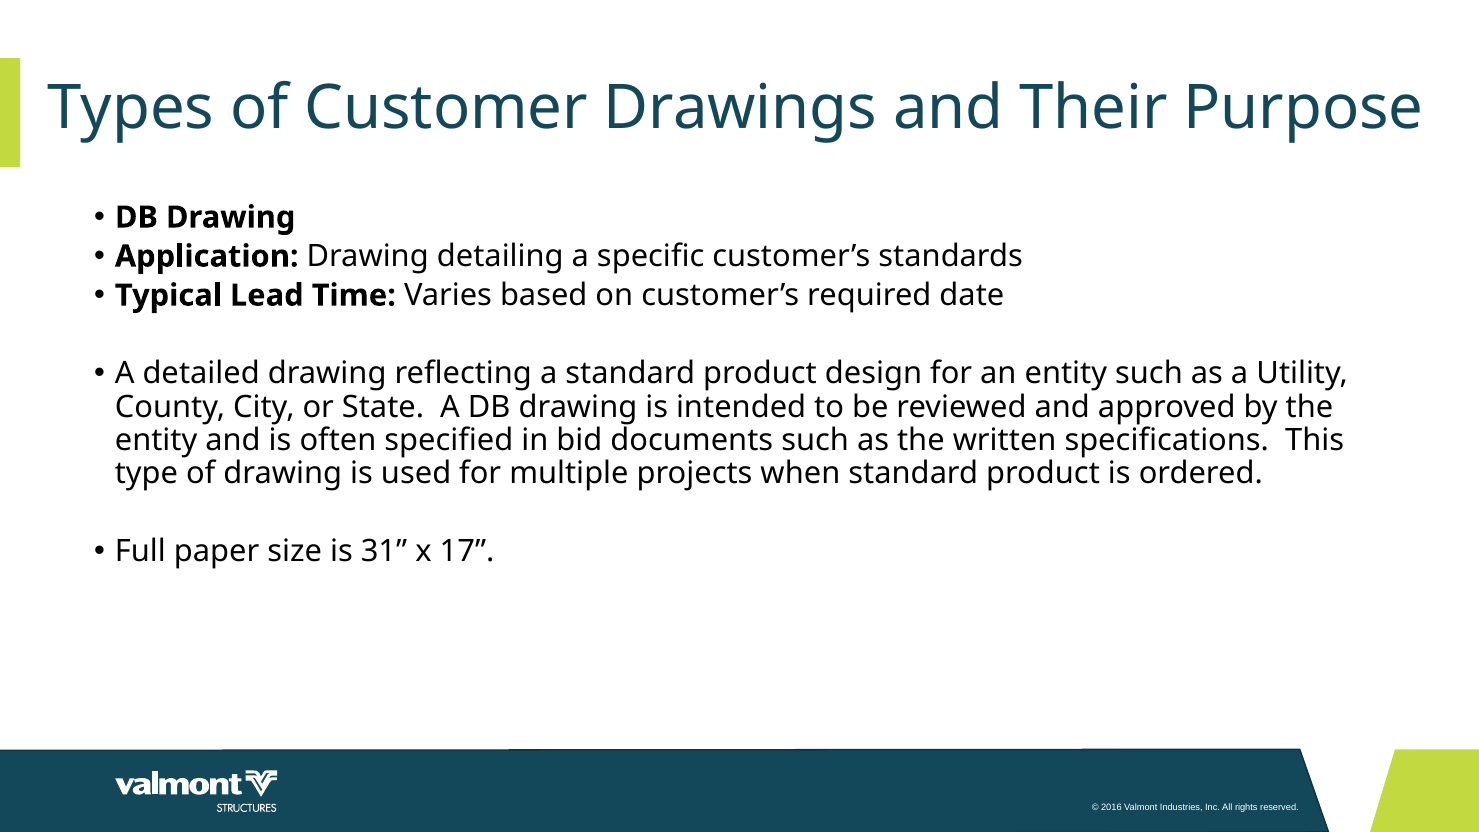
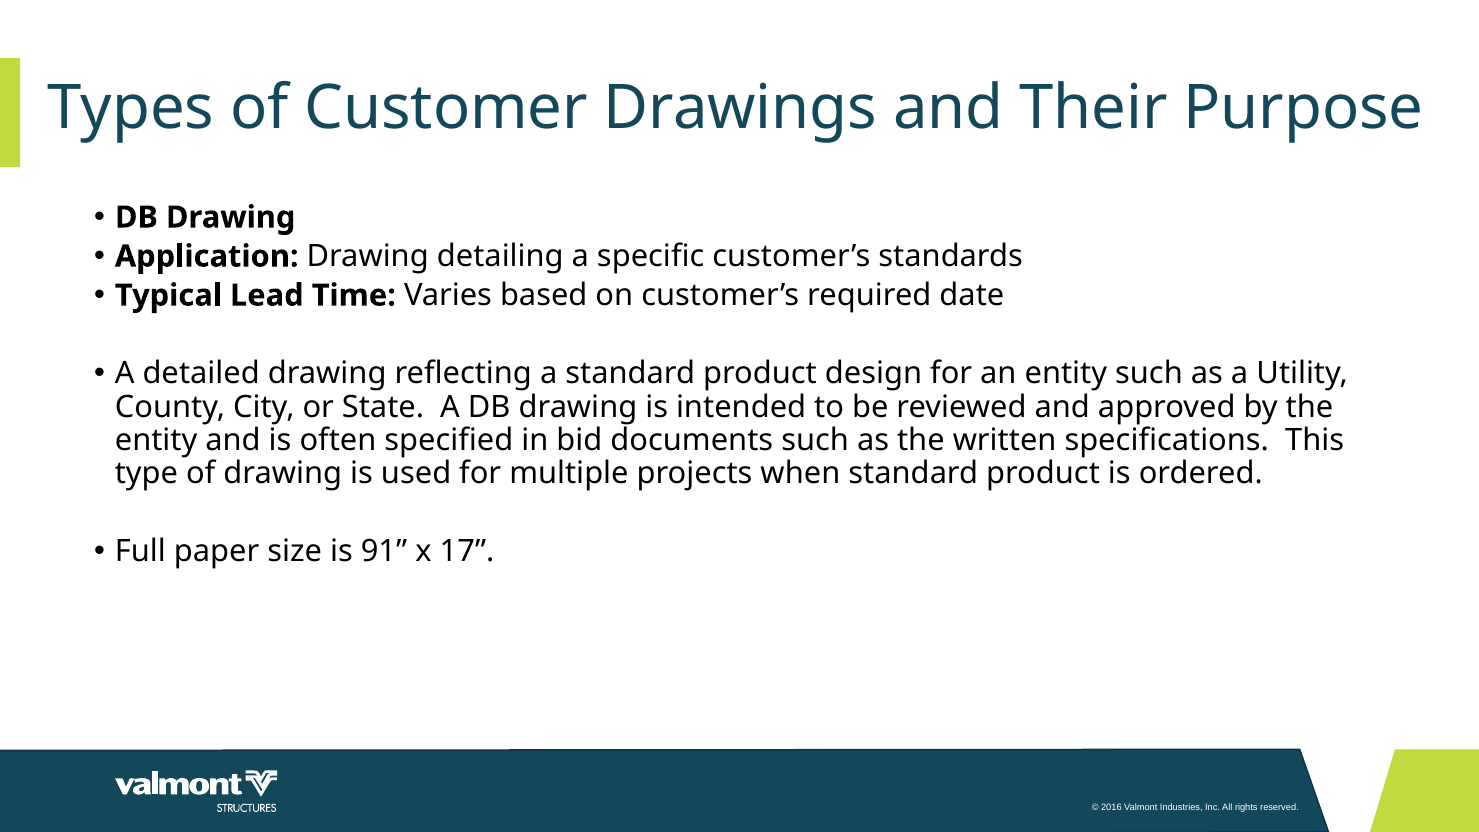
31: 31 -> 91
